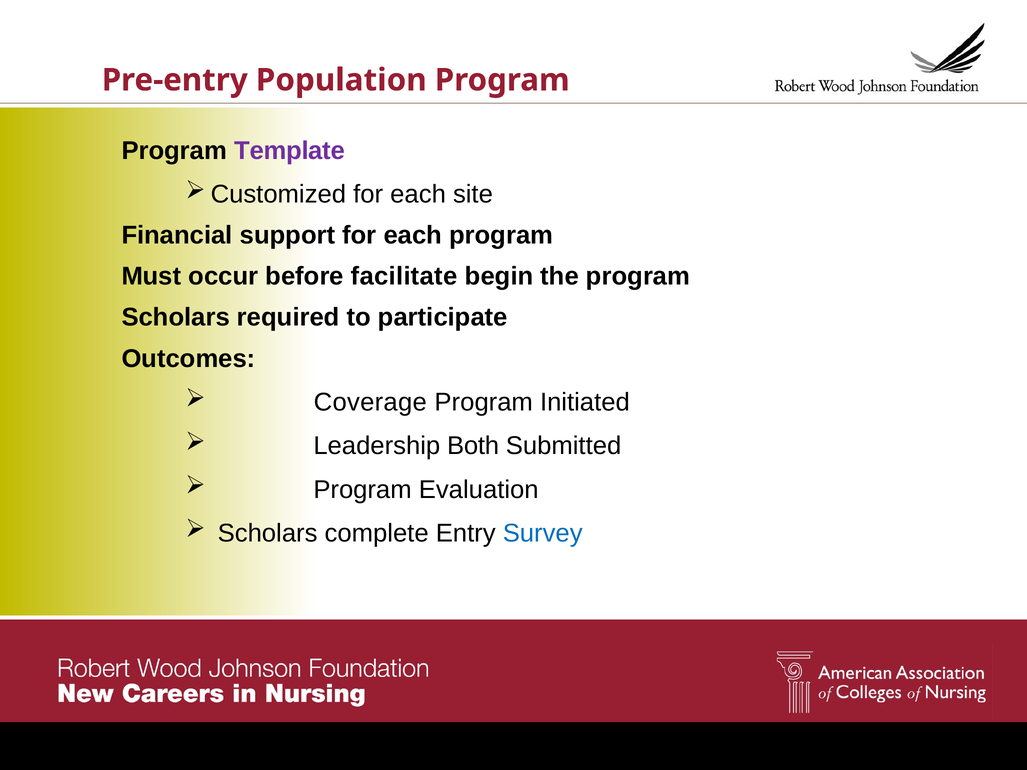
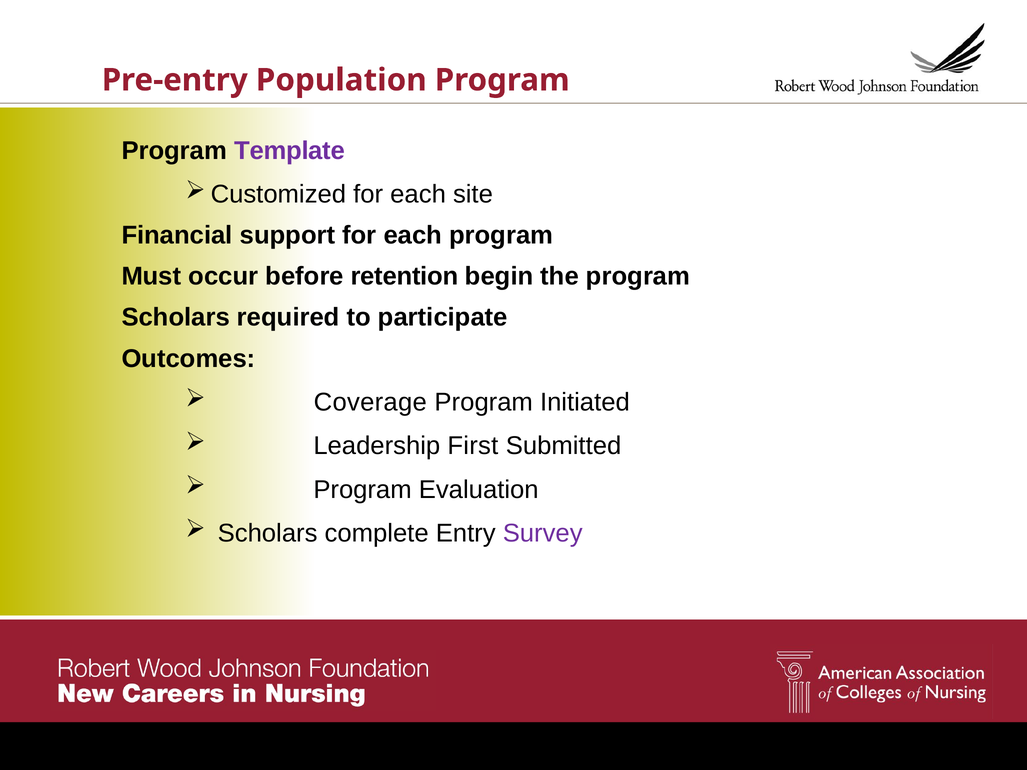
facilitate: facilitate -> retention
Both: Both -> First
Survey colour: blue -> purple
